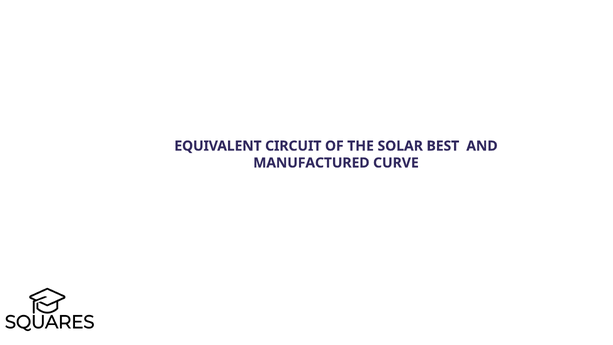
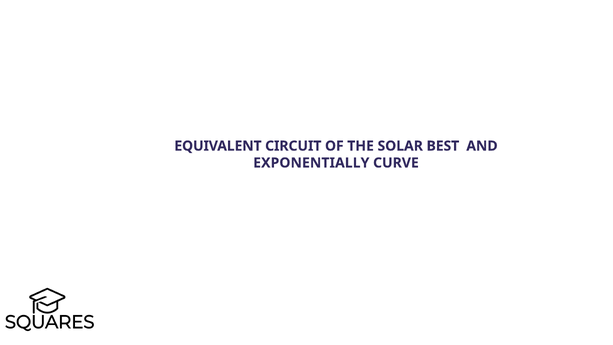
MANUFACTURED: MANUFACTURED -> EXPONENTIALLY
